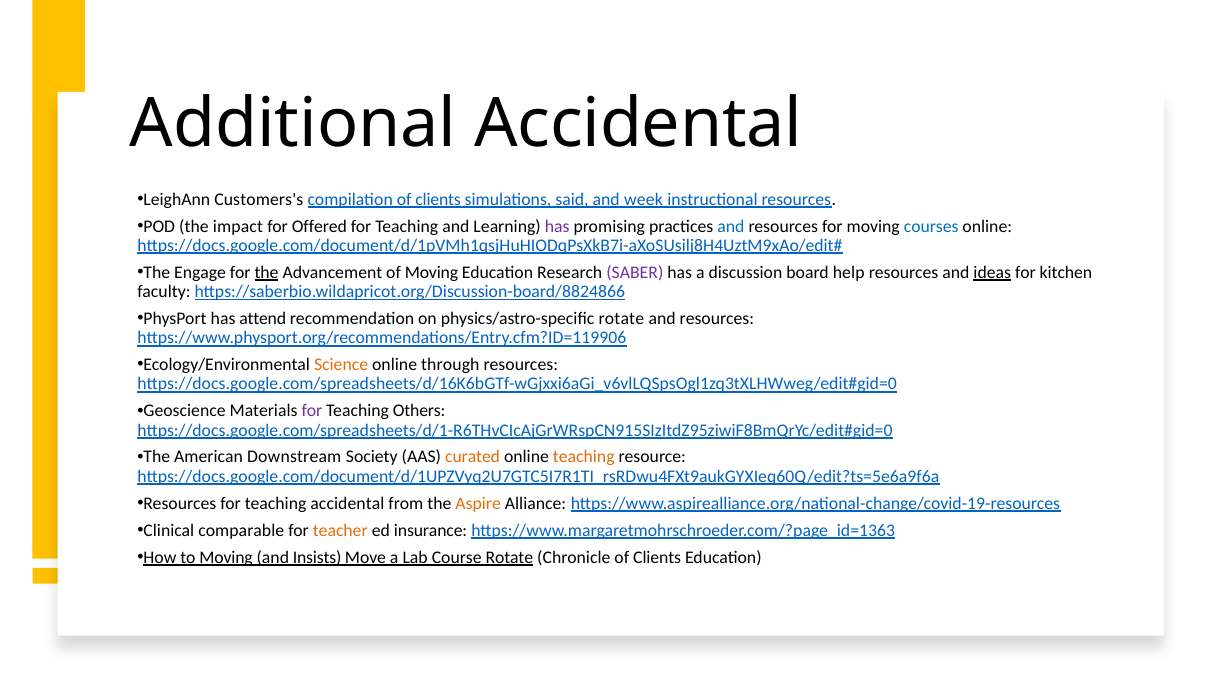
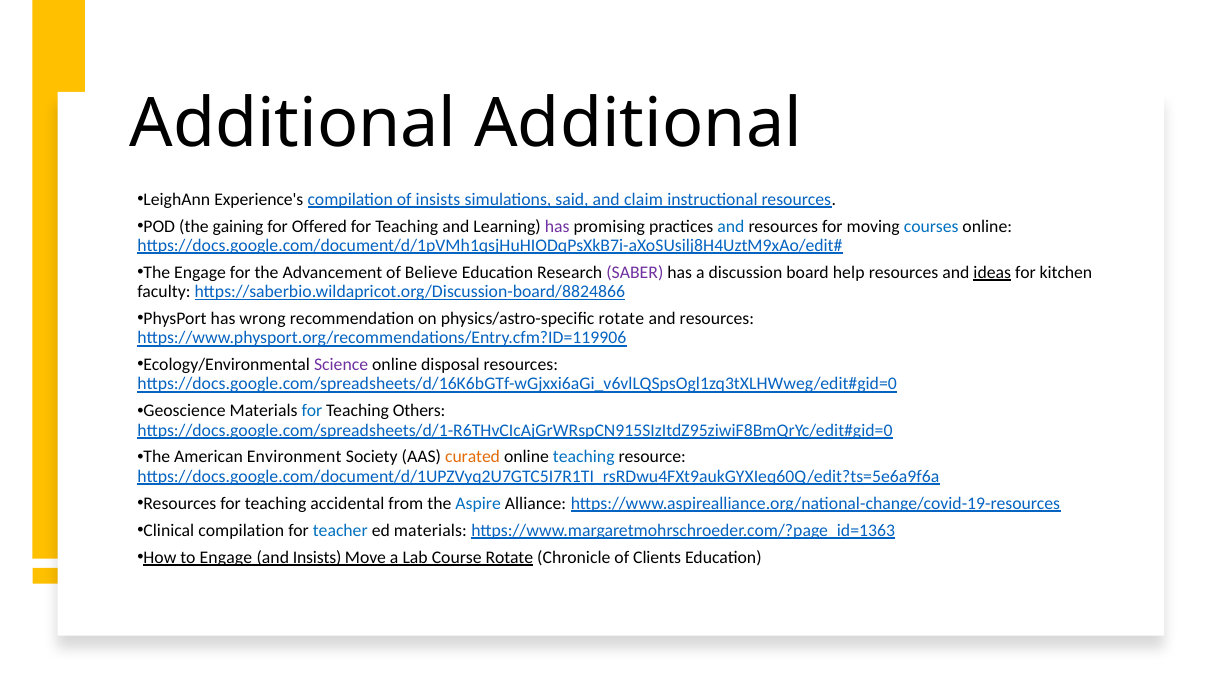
Additional Accidental: Accidental -> Additional
Customers's: Customers's -> Experience's
compilation of clients: clients -> insists
week: week -> claim
impact: impact -> gaining
the at (267, 272) underline: present -> none
of Moving: Moving -> Believe
attend: attend -> wrong
Science colour: orange -> purple
through: through -> disposal
for at (312, 411) colour: purple -> blue
Downstream: Downstream -> Environment
teaching at (584, 457) colour: orange -> blue
Aspire colour: orange -> blue
Clinical comparable: comparable -> compilation
teacher colour: orange -> blue
ed insurance: insurance -> materials
to Moving: Moving -> Engage
